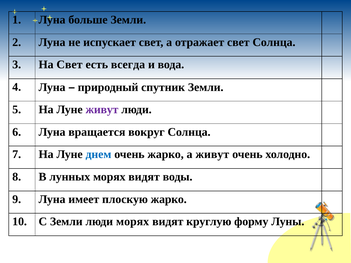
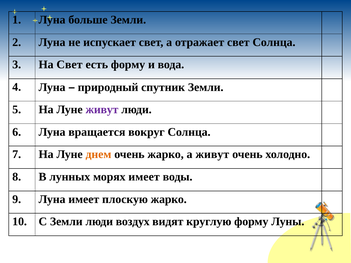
есть всегда: всегда -> форму
днем colour: blue -> orange
лунных морях видят: видят -> имеет
люди морях: морях -> воздух
